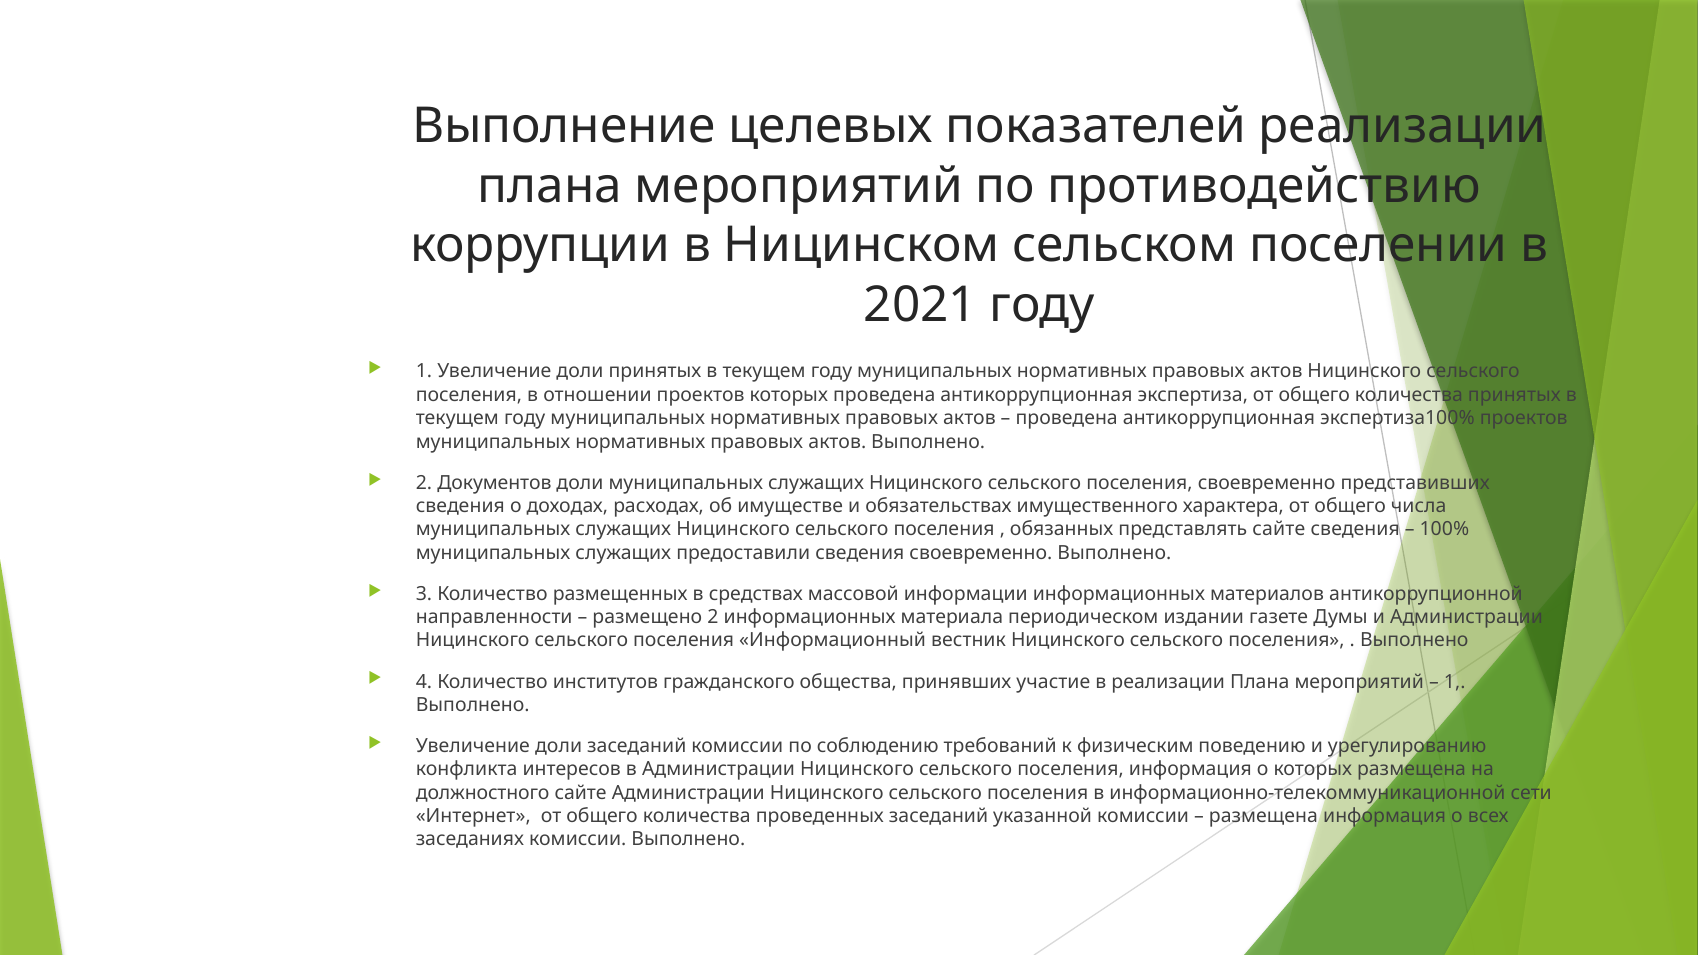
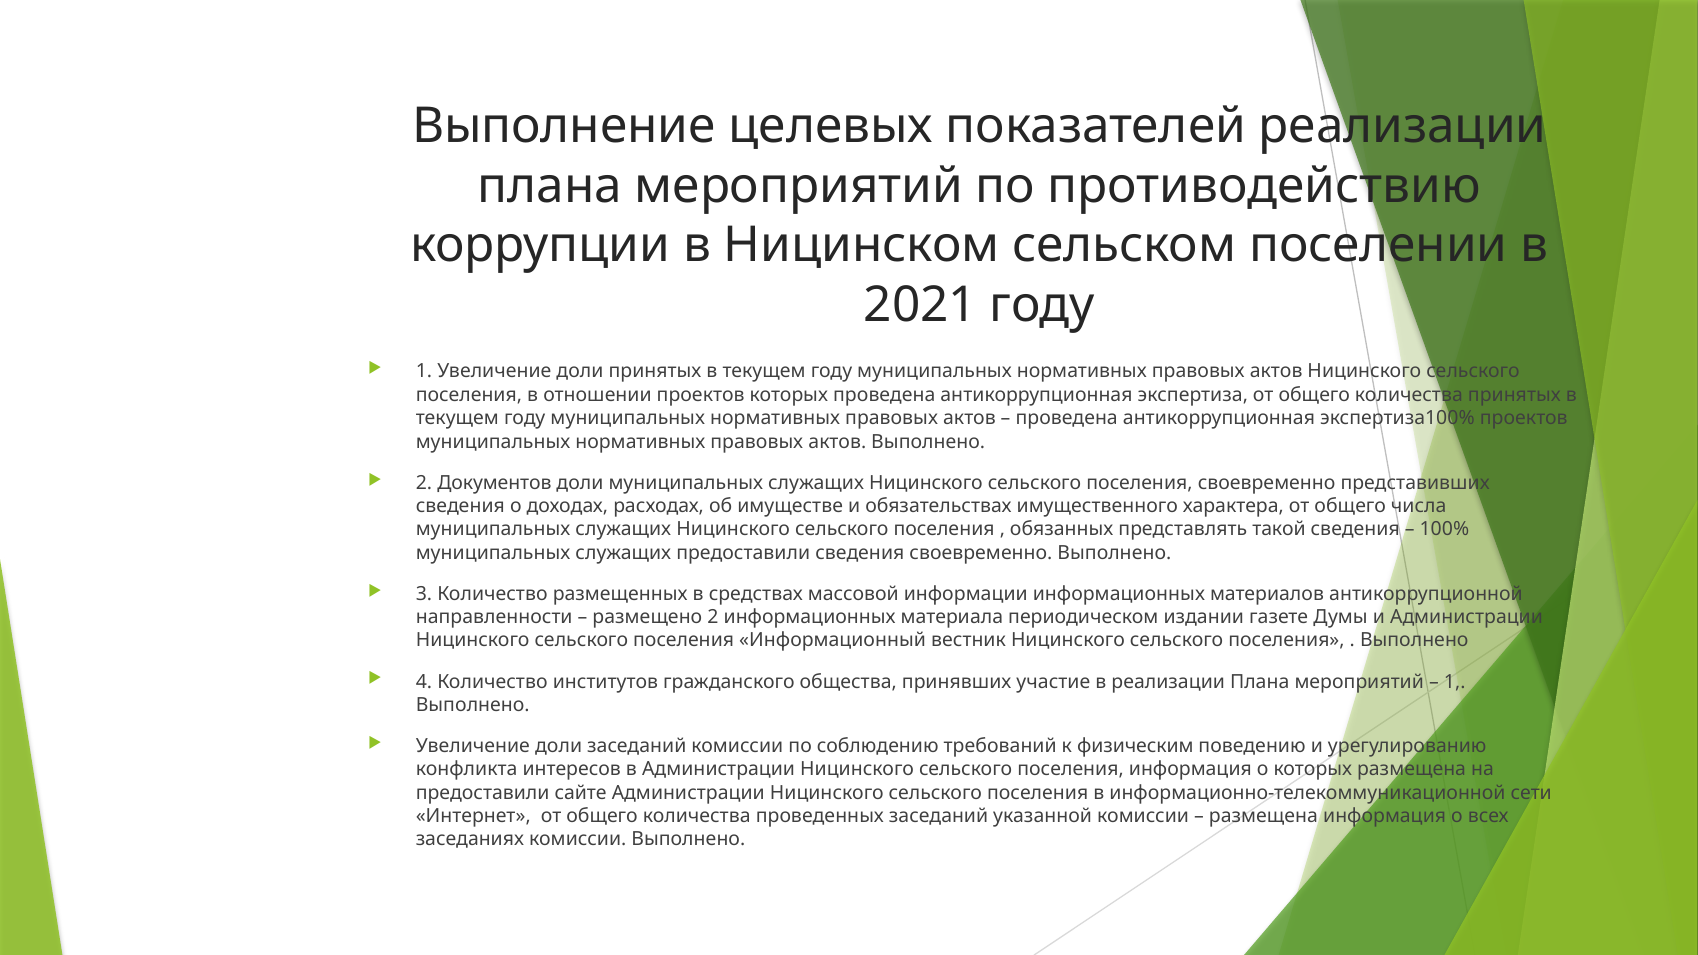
представлять сайте: сайте -> такой
должностного at (483, 793): должностного -> предоставили
